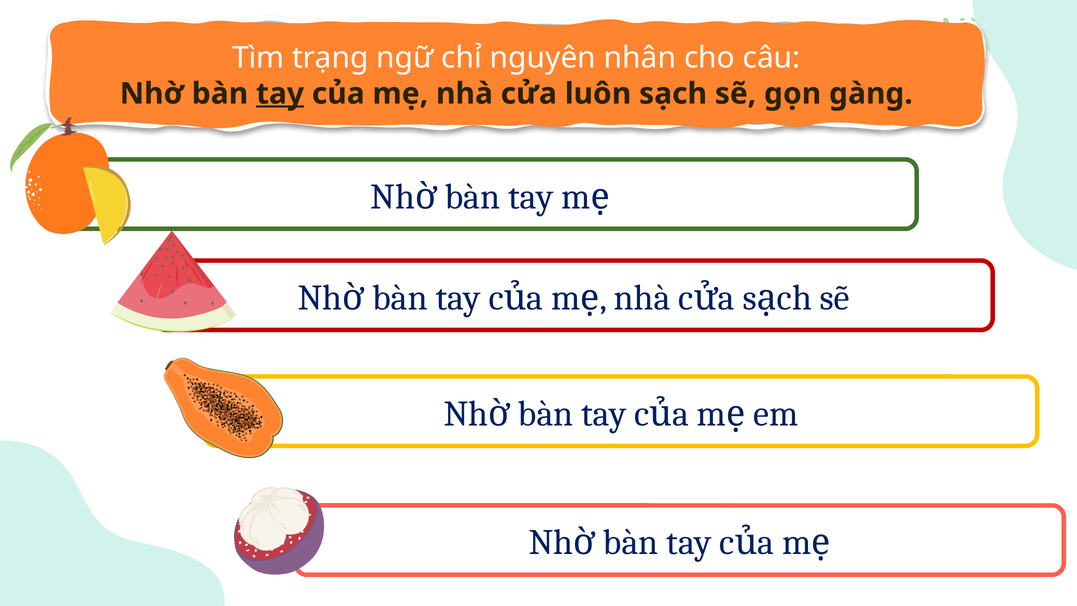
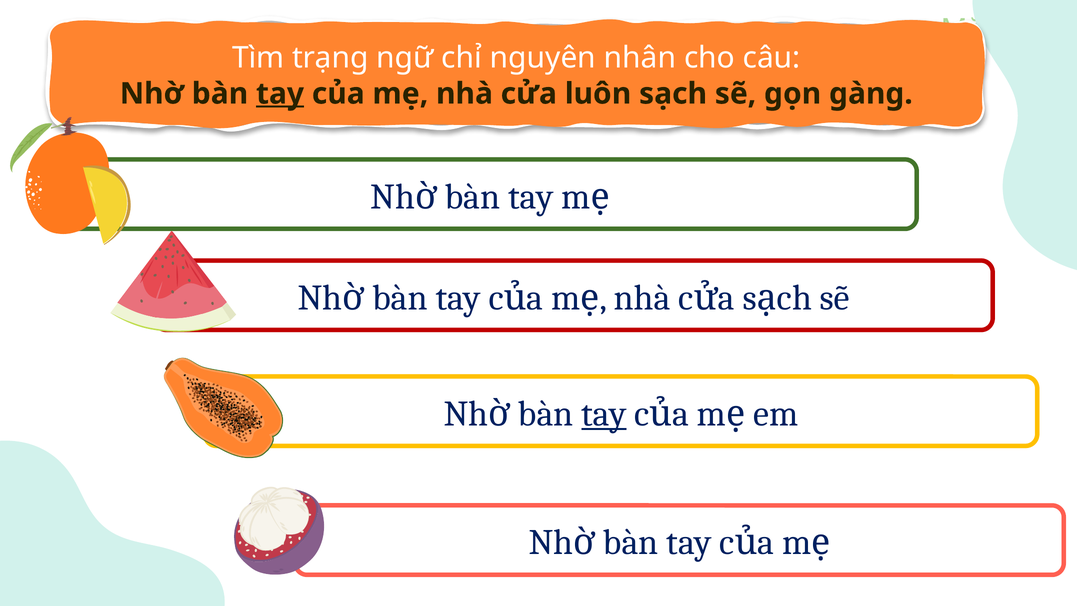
tay at (604, 414) underline: none -> present
